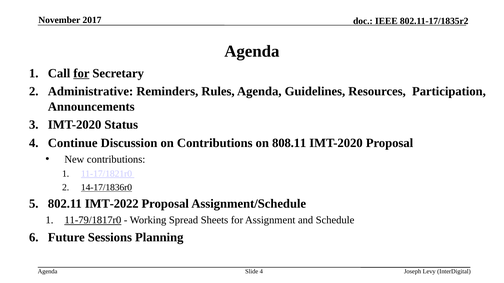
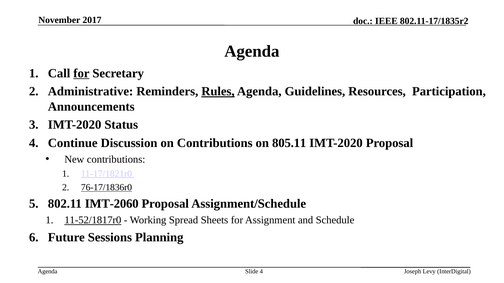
Rules underline: none -> present
808.11: 808.11 -> 805.11
14-17/1836r0: 14-17/1836r0 -> 76-17/1836r0
IMT-2022: IMT-2022 -> IMT-2060
11-79/1817r0: 11-79/1817r0 -> 11-52/1817r0
